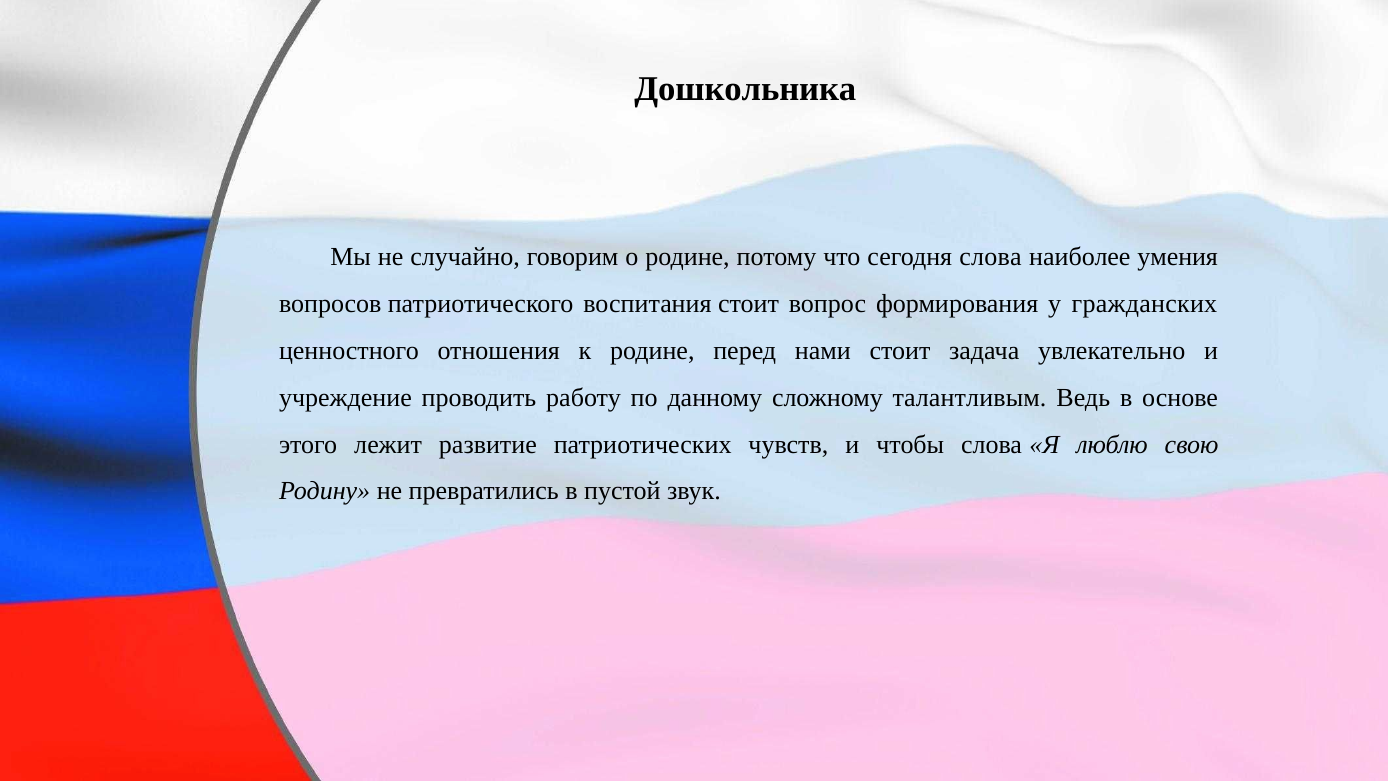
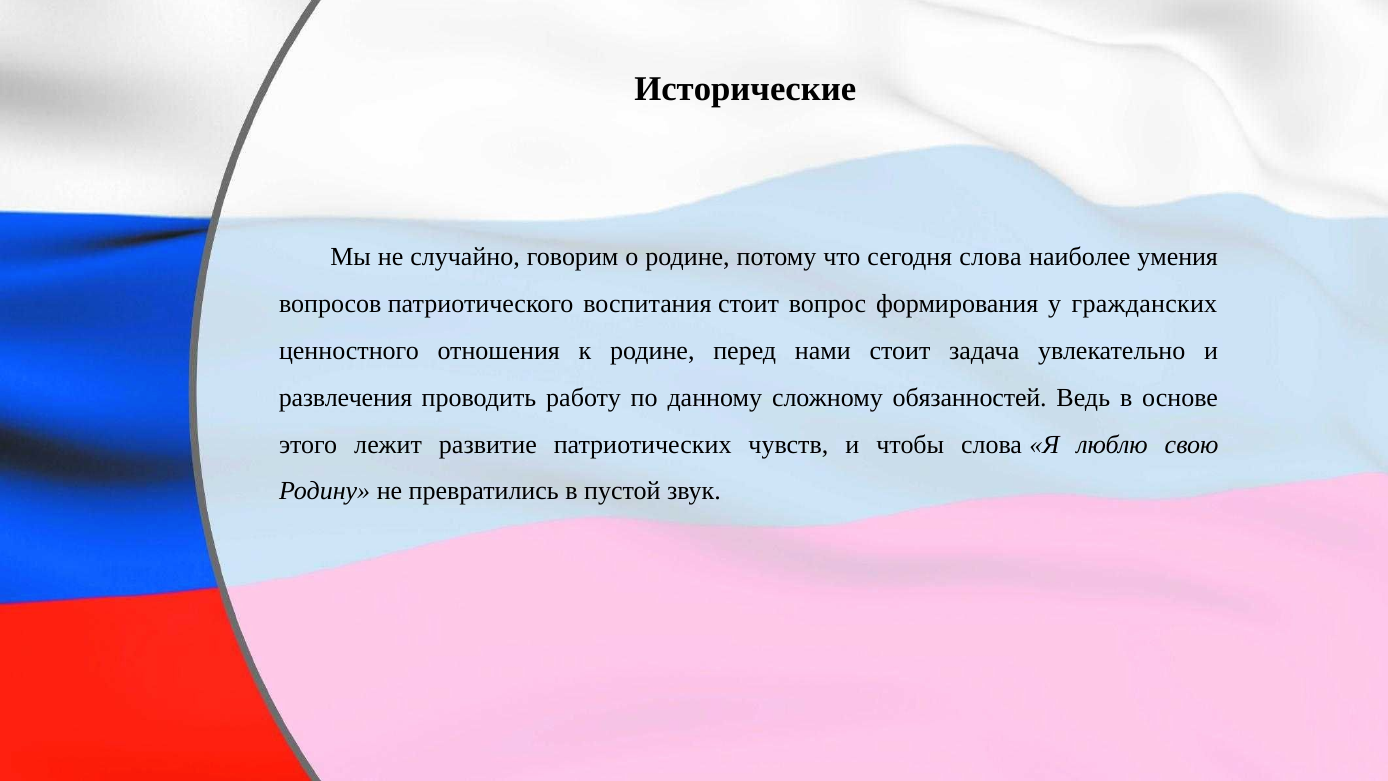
Дошкольника: Дошкольника -> Исторические
учреждение: учреждение -> развлечения
талантливым: талантливым -> обязанностей
